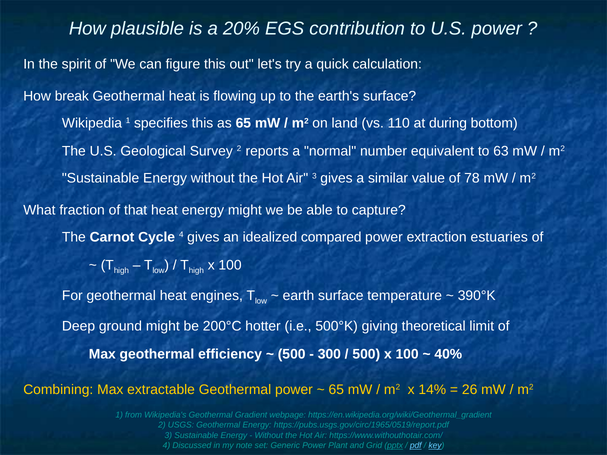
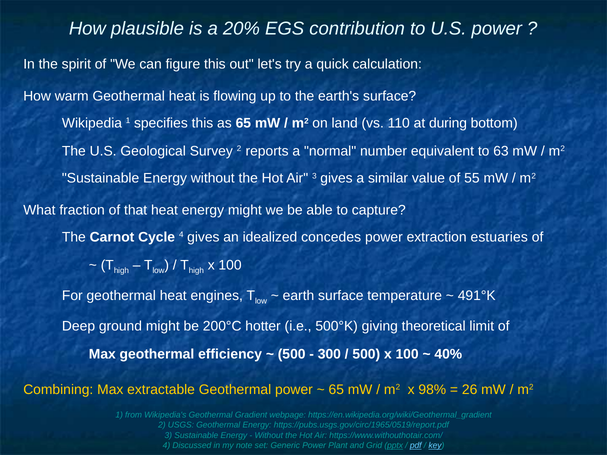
break: break -> warm
78: 78 -> 55
compared: compared -> concedes
390°K: 390°K -> 491°K
14%: 14% -> 98%
